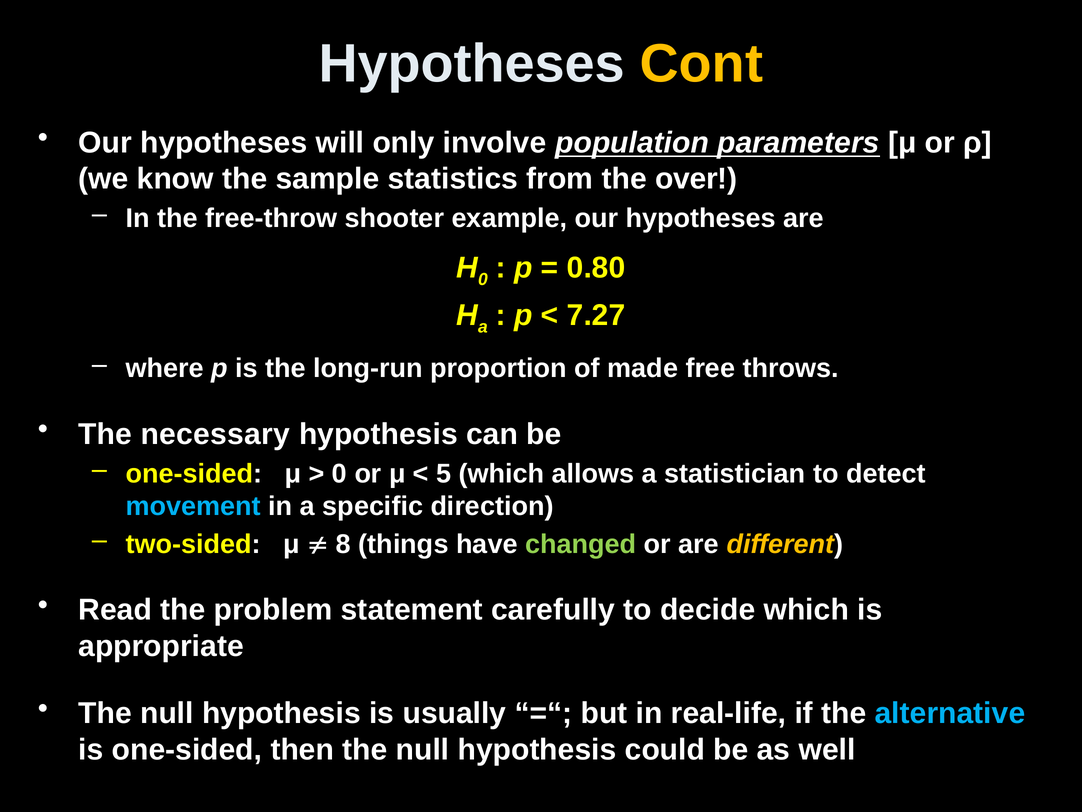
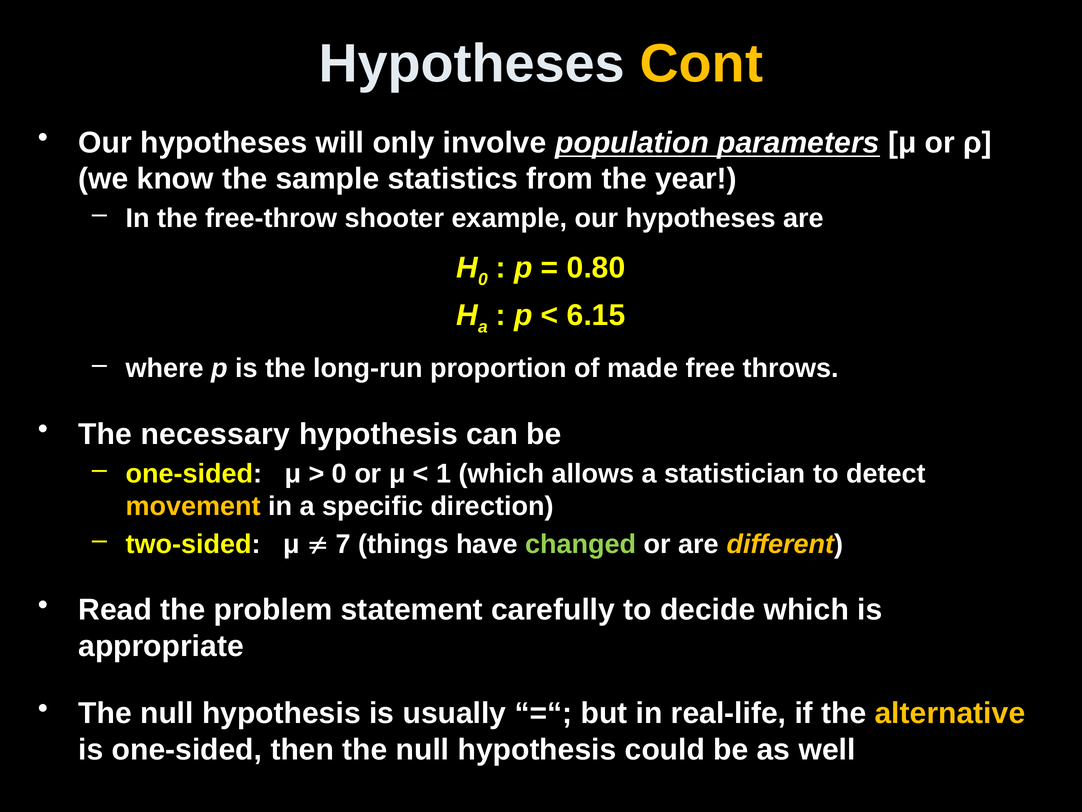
over: over -> year
7.27: 7.27 -> 6.15
5: 5 -> 1
movement colour: light blue -> yellow
8: 8 -> 7
alternative colour: light blue -> yellow
